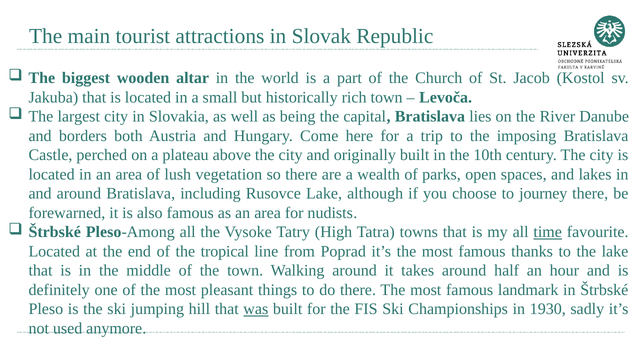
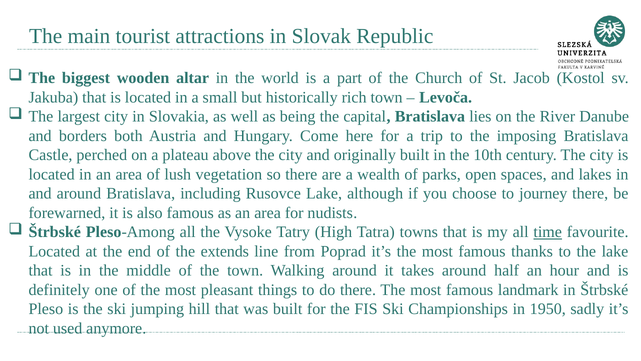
tropical: tropical -> extends
was underline: present -> none
1930: 1930 -> 1950
